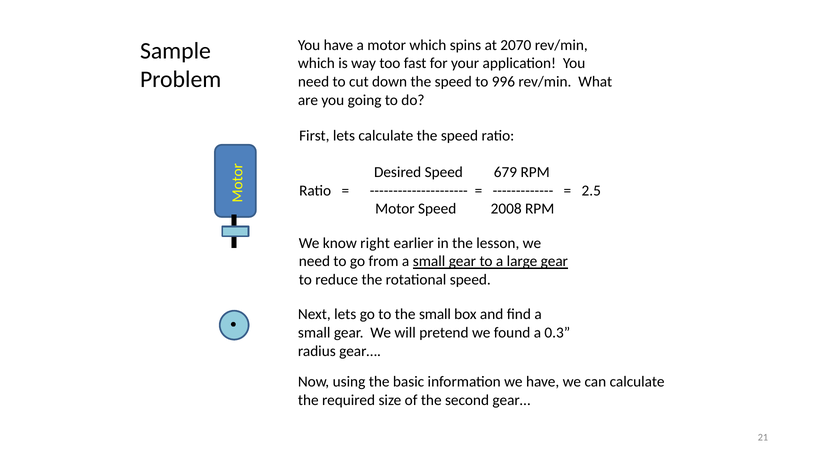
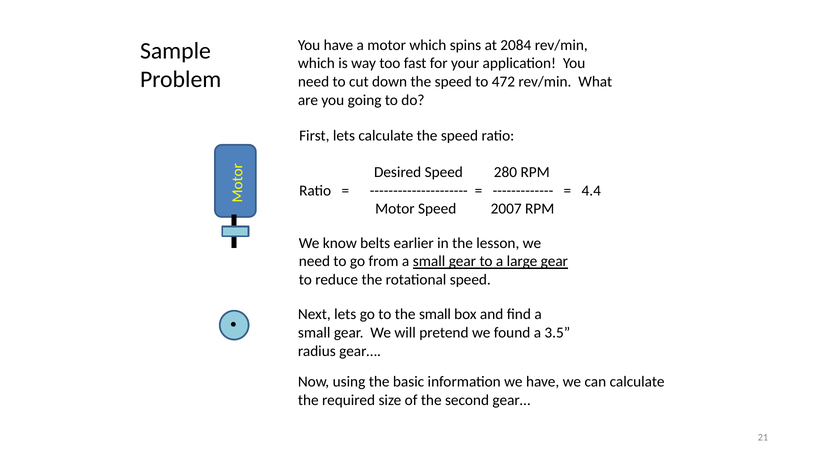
2070: 2070 -> 2084
996: 996 -> 472
679: 679 -> 280
2.5: 2.5 -> 4.4
2008: 2008 -> 2007
right: right -> belts
0.3: 0.3 -> 3.5
